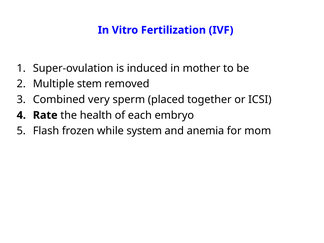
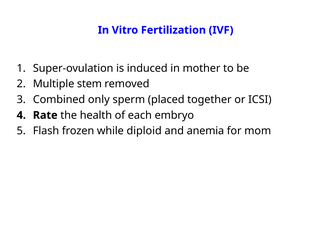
very: very -> only
system: system -> diploid
